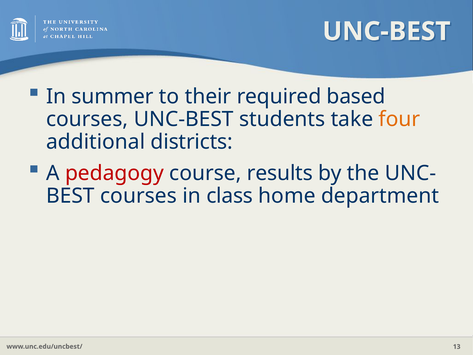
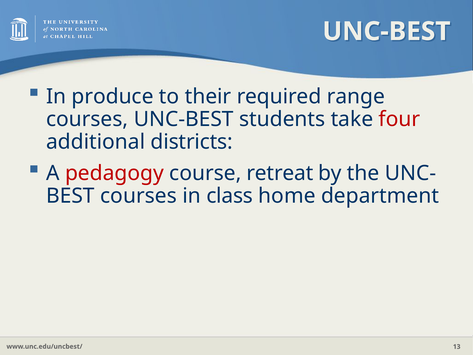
summer: summer -> produce
based: based -> range
four colour: orange -> red
results: results -> retreat
